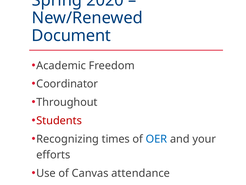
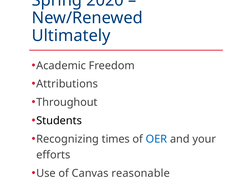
Document: Document -> Ultimately
Coordinator: Coordinator -> Attributions
Students colour: red -> black
attendance: attendance -> reasonable
